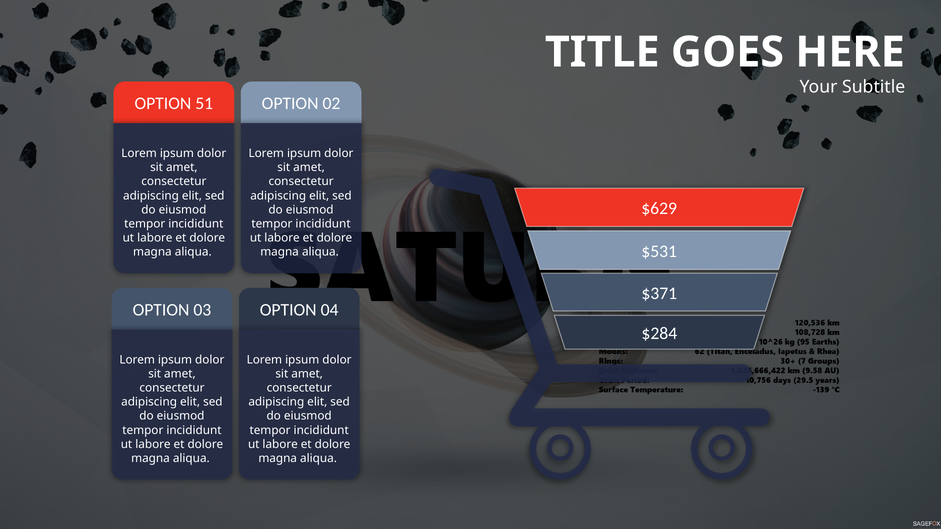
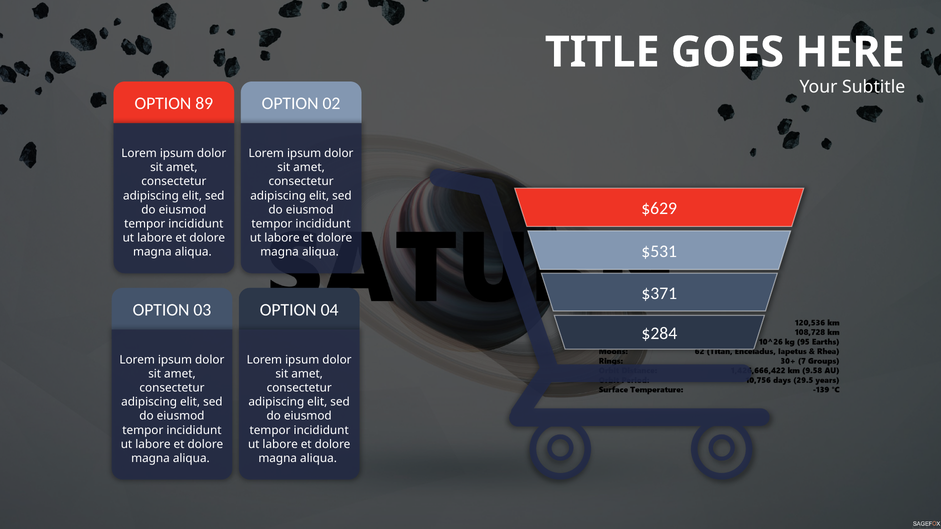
51: 51 -> 89
